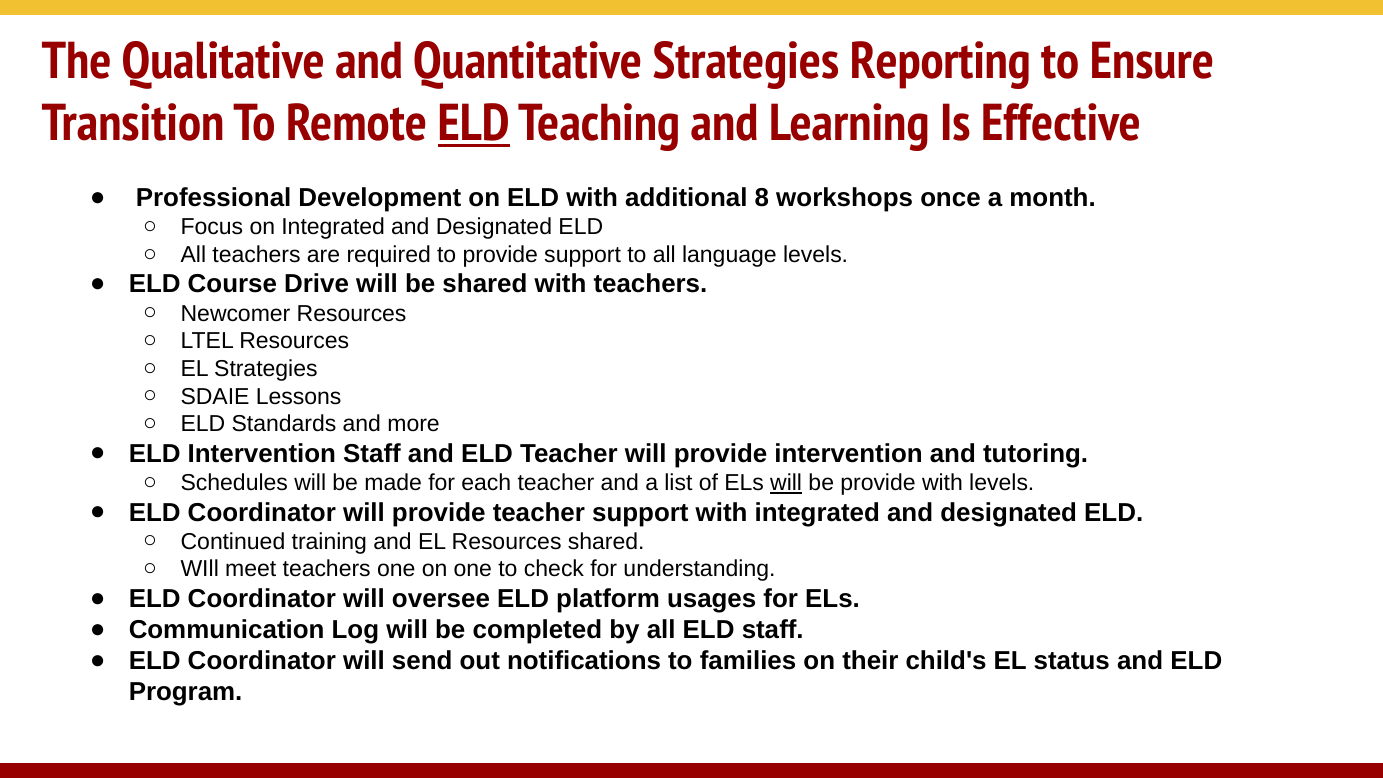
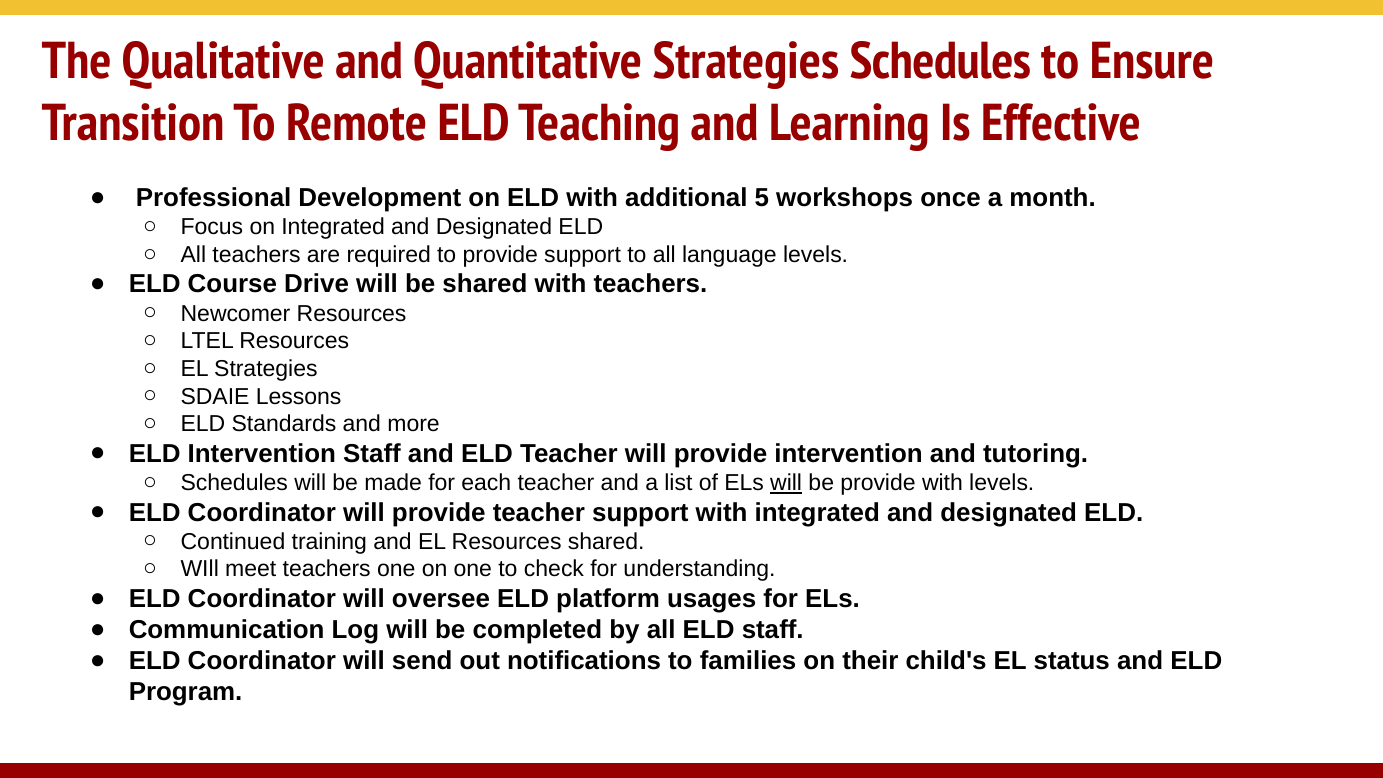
Strategies Reporting: Reporting -> Schedules
ELD at (474, 123) underline: present -> none
8: 8 -> 5
